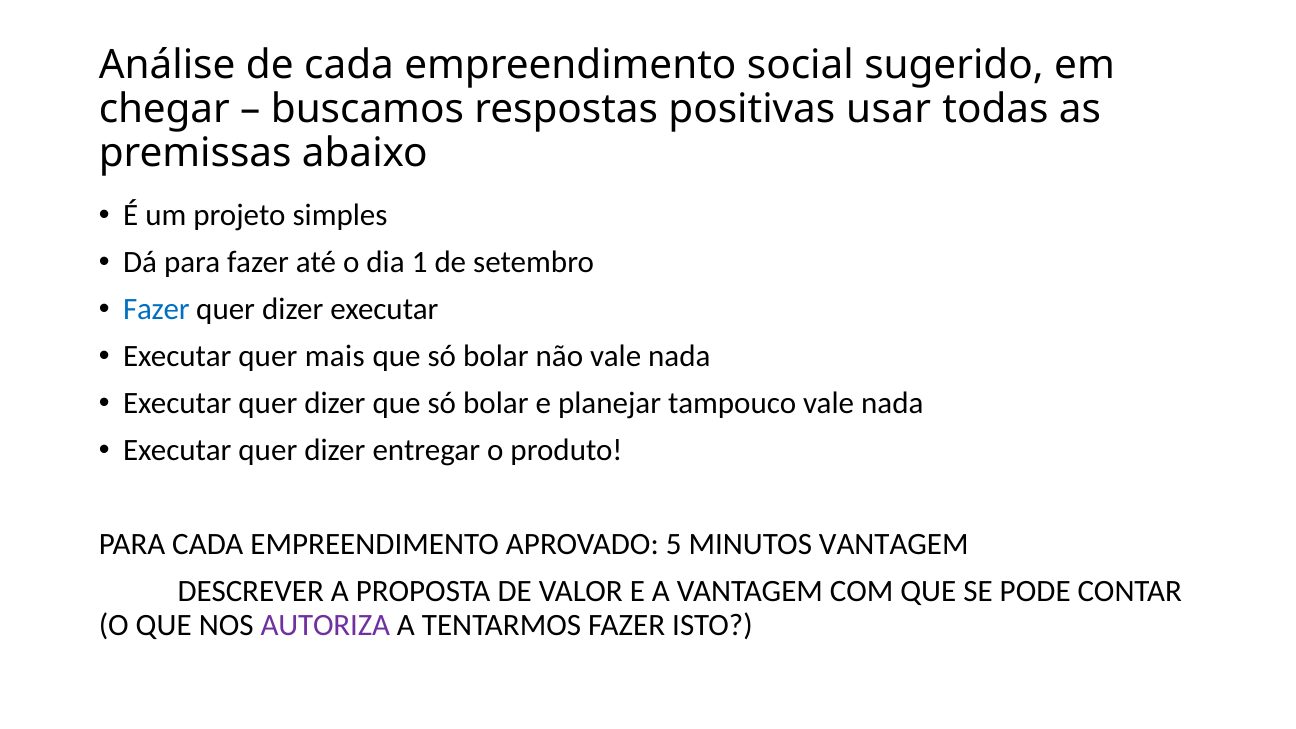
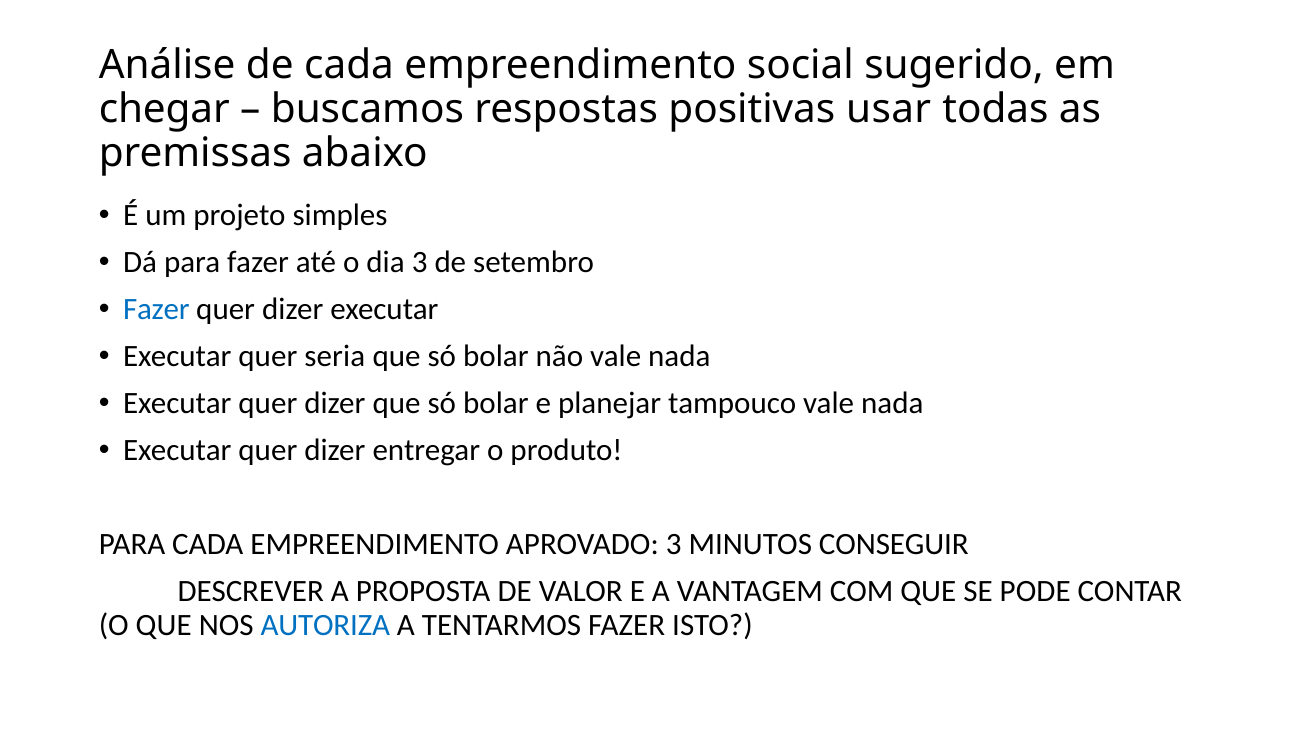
dia 1: 1 -> 3
mais: mais -> seria
APROVADO 5: 5 -> 3
MINUTOS VANTAGEM: VANTAGEM -> CONSEGUIR
AUTORIZA colour: purple -> blue
